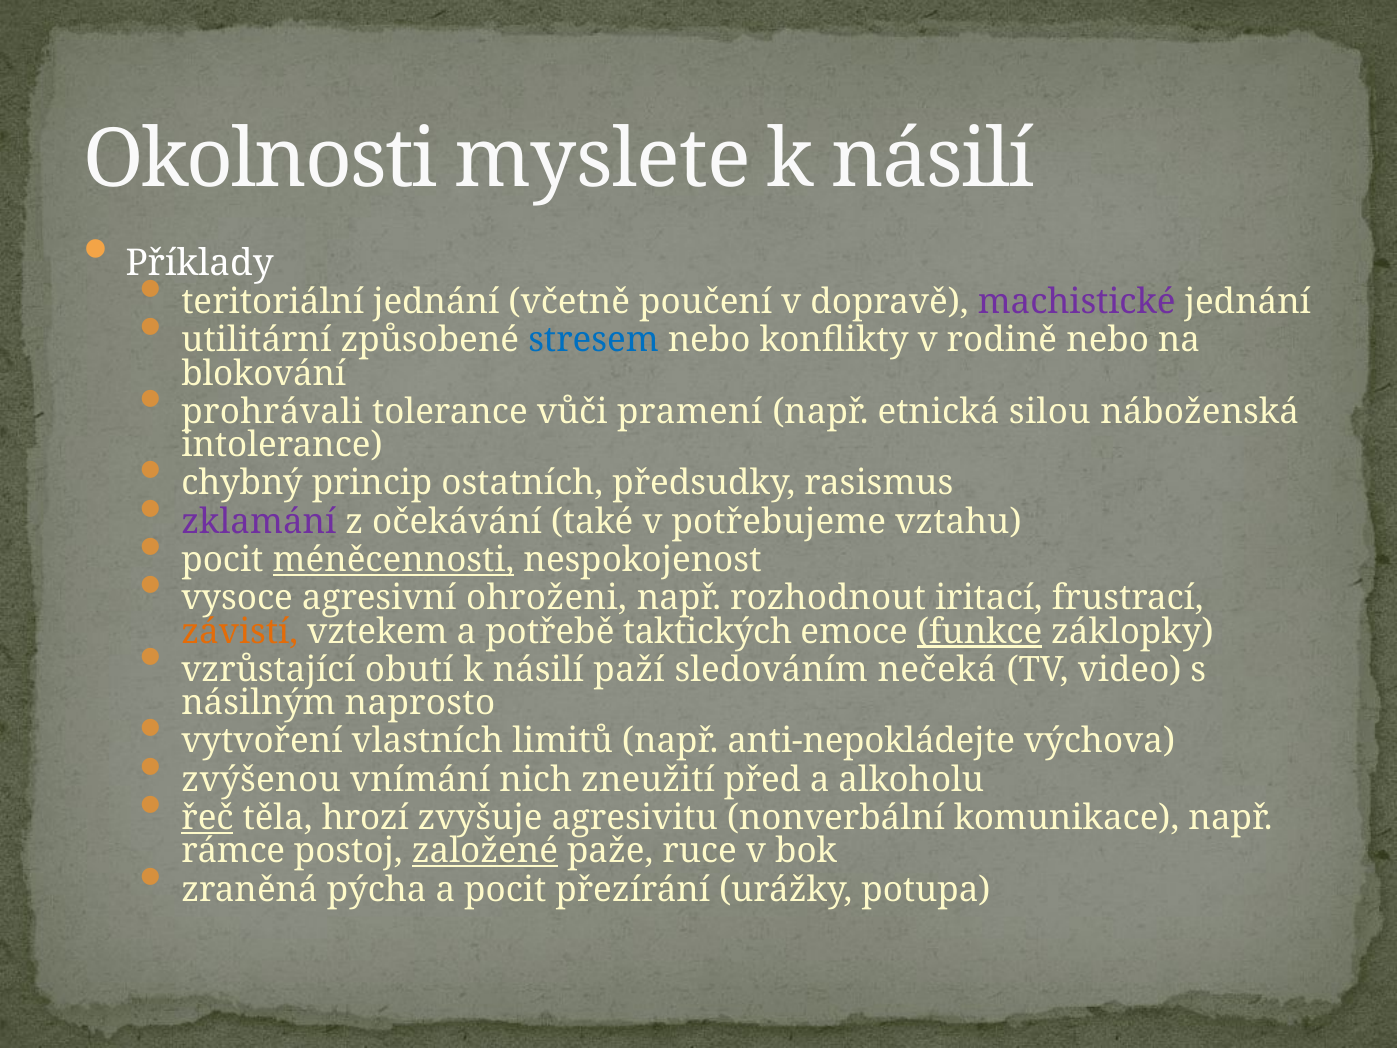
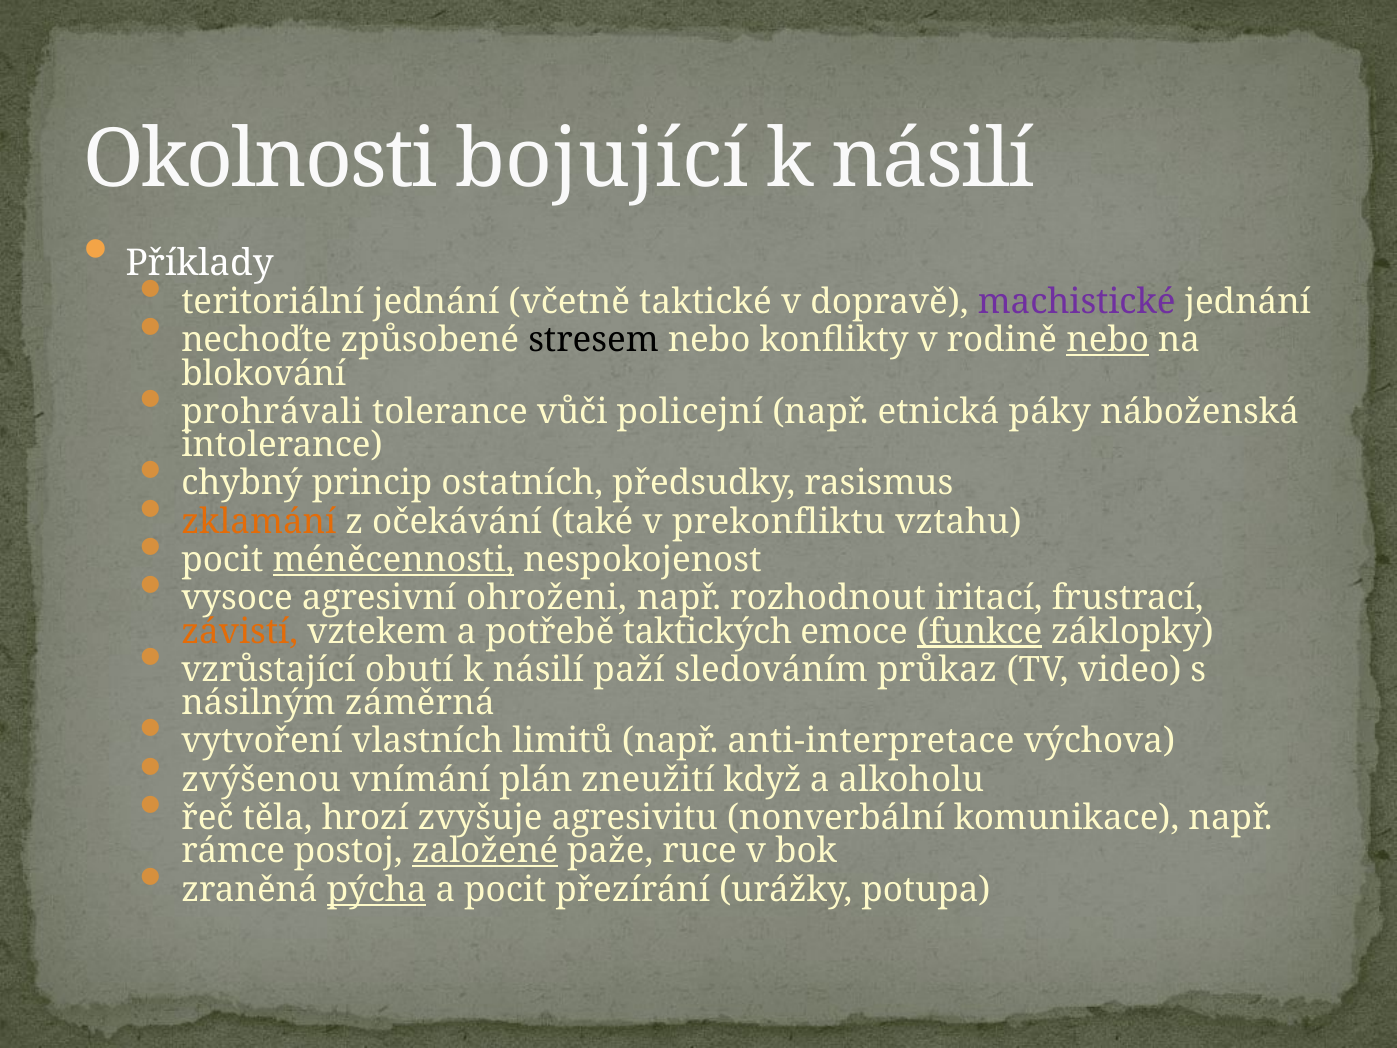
myslete: myslete -> bojující
poučení: poučení -> taktické
utilitární: utilitární -> nechoďte
stresem colour: blue -> black
nebo at (1108, 340) underline: none -> present
pramení: pramení -> policejní
silou: silou -> páky
zklamání colour: purple -> orange
potřebujeme: potřebujeme -> prekonfliktu
nečeká: nečeká -> průkaz
naprosto: naprosto -> záměrná
anti-nepokládejte: anti-nepokládejte -> anti-interpretace
nich: nich -> plán
před: před -> když
řeč underline: present -> none
pýcha underline: none -> present
